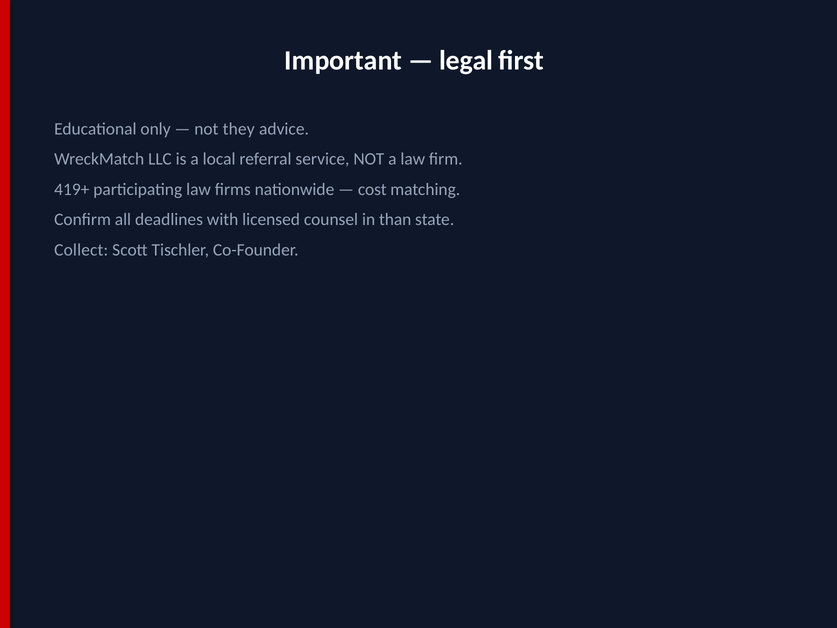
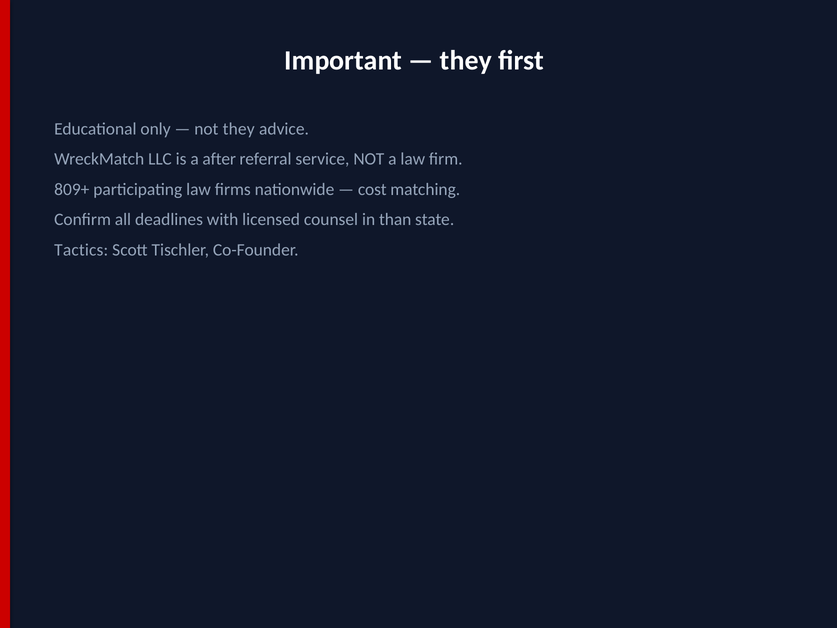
legal at (466, 60): legal -> they
local: local -> after
419+: 419+ -> 809+
Collect: Collect -> Tactics
